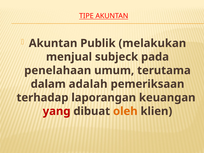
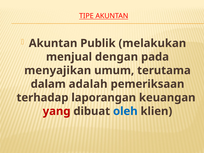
subjeck: subjeck -> dengan
penelahaan: penelahaan -> menyajikan
oleh colour: orange -> blue
